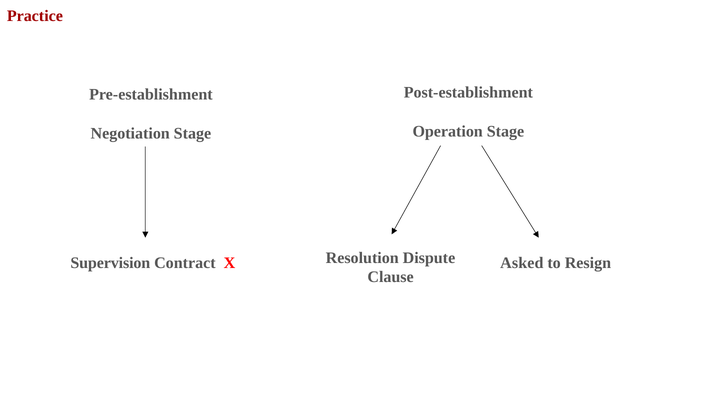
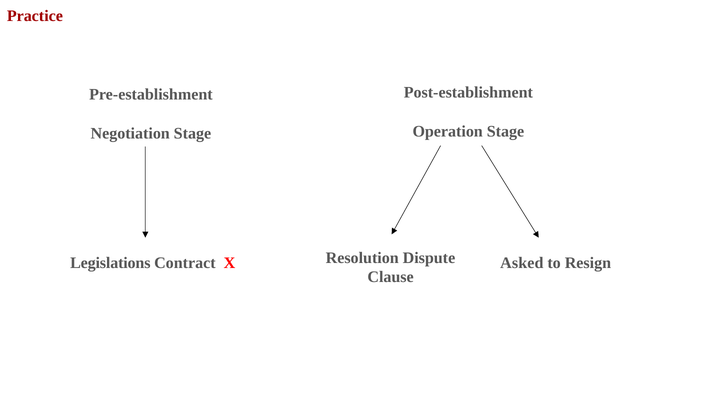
Supervision: Supervision -> Legislations
